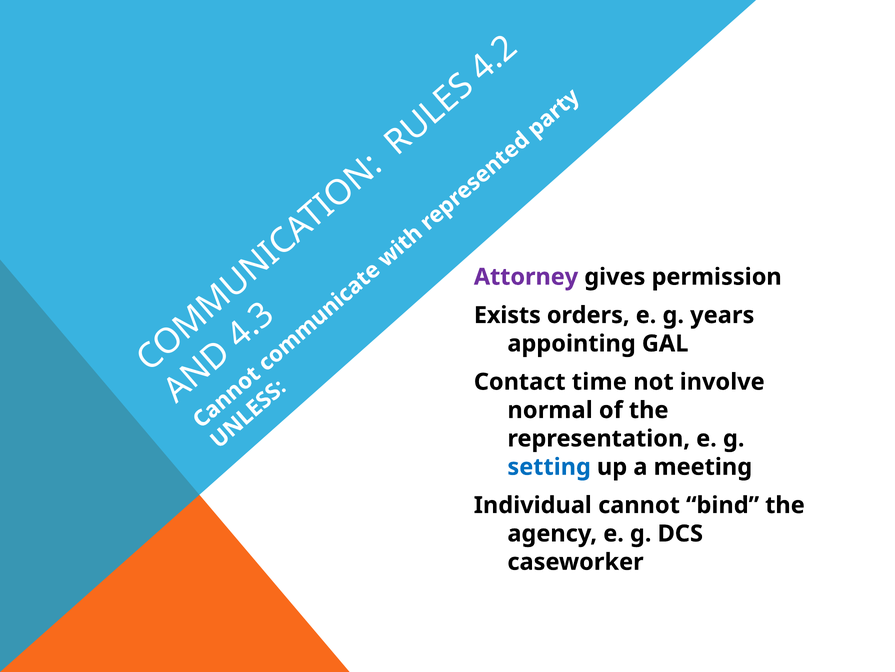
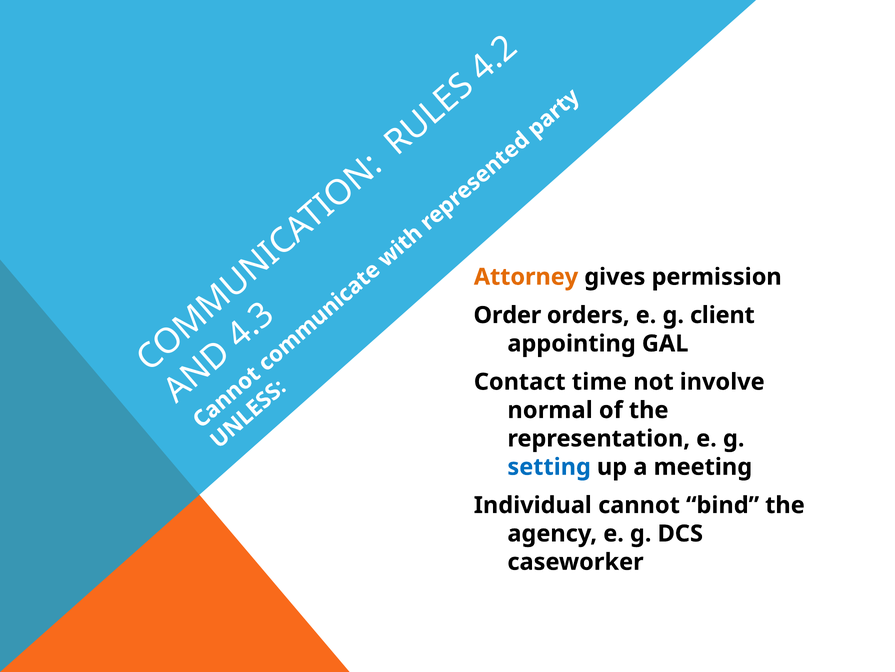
Attorney colour: purple -> orange
Exists: Exists -> Order
years: years -> client
